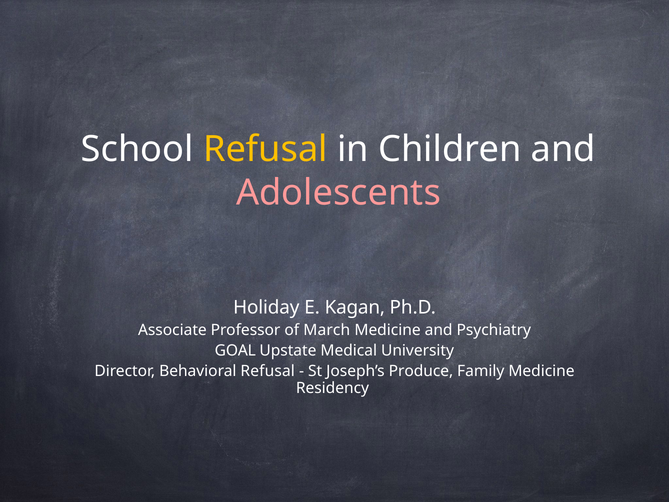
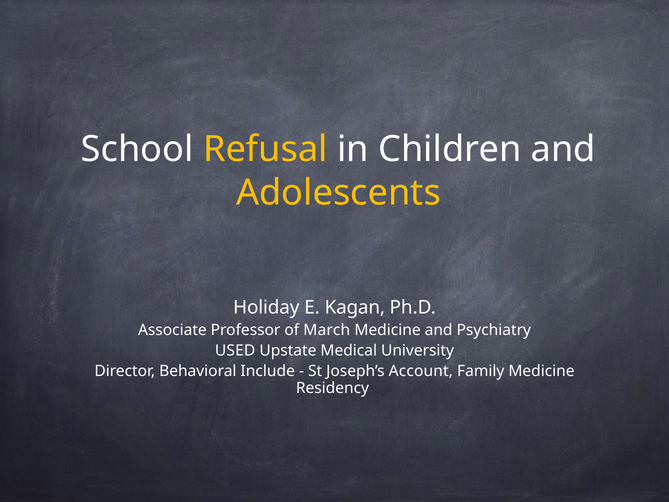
Adolescents colour: pink -> yellow
GOAL: GOAL -> USED
Behavioral Refusal: Refusal -> Include
Produce: Produce -> Account
